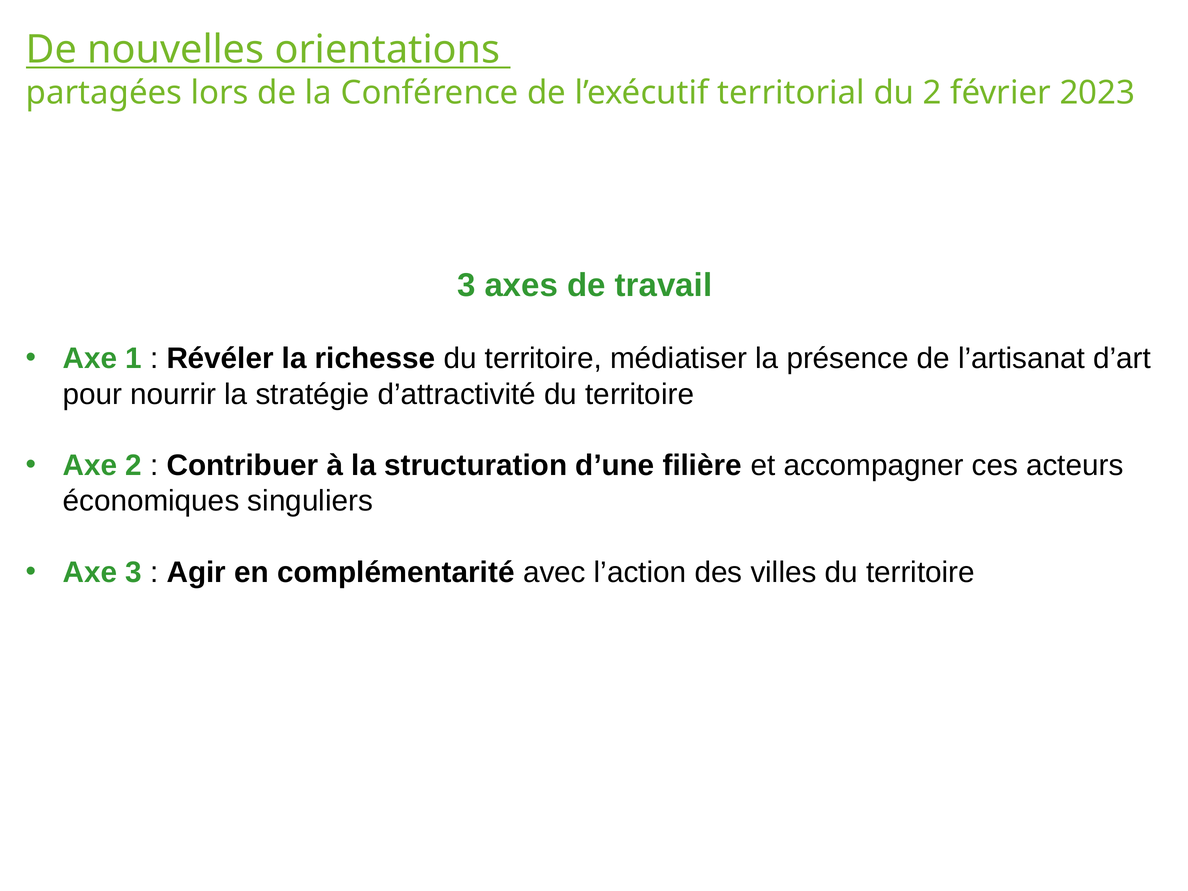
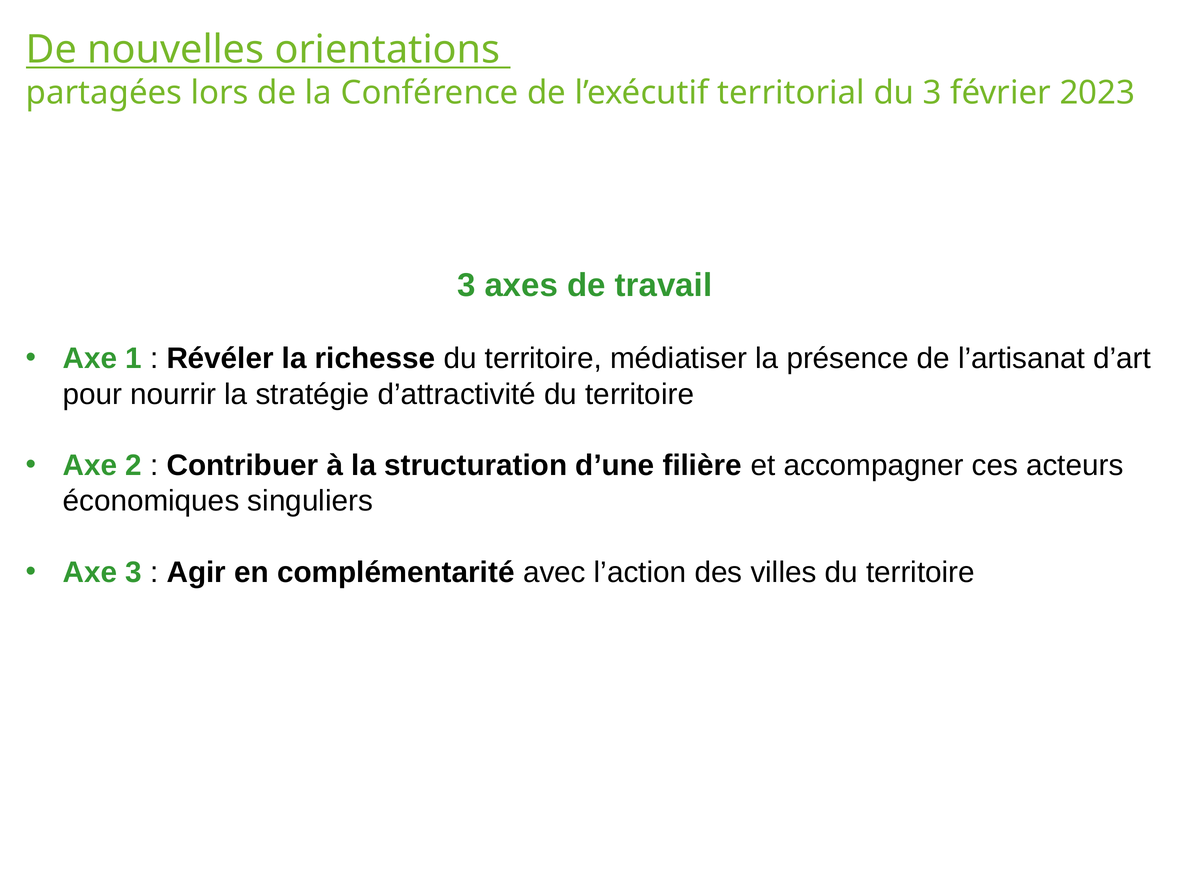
du 2: 2 -> 3
